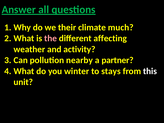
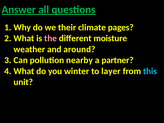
much: much -> pages
affecting: affecting -> moisture
activity: activity -> around
stays: stays -> layer
this colour: white -> light blue
